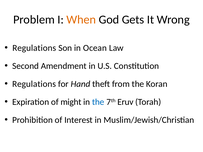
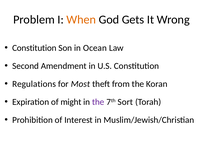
Regulations at (34, 48): Regulations -> Constitution
Hand: Hand -> Most
the at (98, 102) colour: blue -> purple
Eruv: Eruv -> Sort
